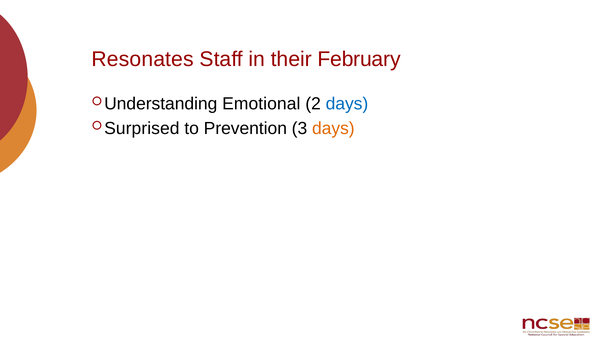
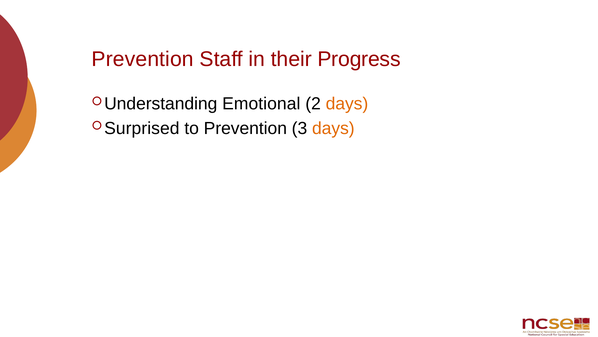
Resonates at (143, 59): Resonates -> Prevention
February: February -> Progress
days at (347, 104) colour: blue -> orange
